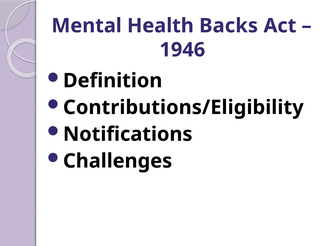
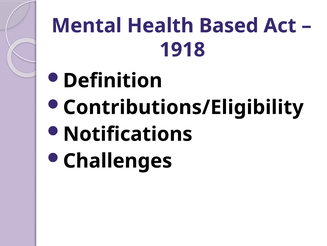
Backs: Backs -> Based
1946: 1946 -> 1918
